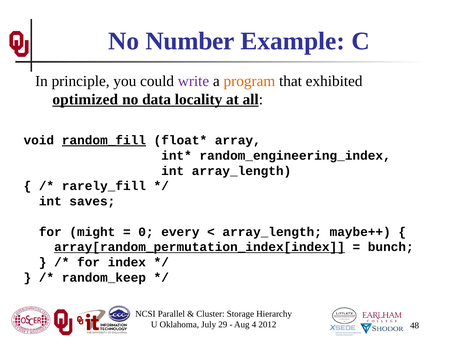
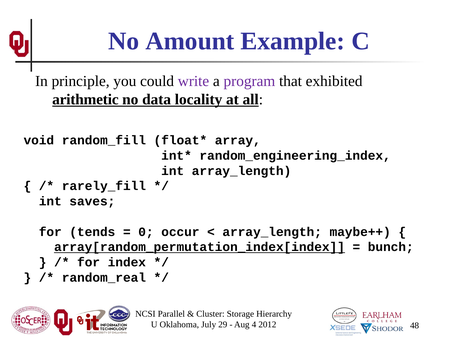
Number: Number -> Amount
program colour: orange -> purple
optimized: optimized -> arithmetic
random_fill underline: present -> none
might: might -> tends
every: every -> occur
random_keep: random_keep -> random_real
